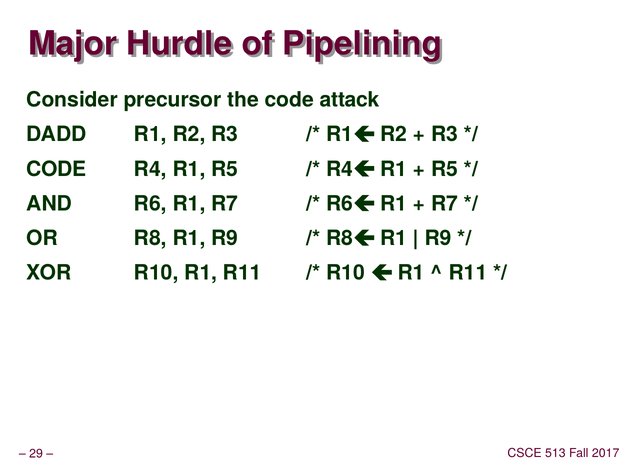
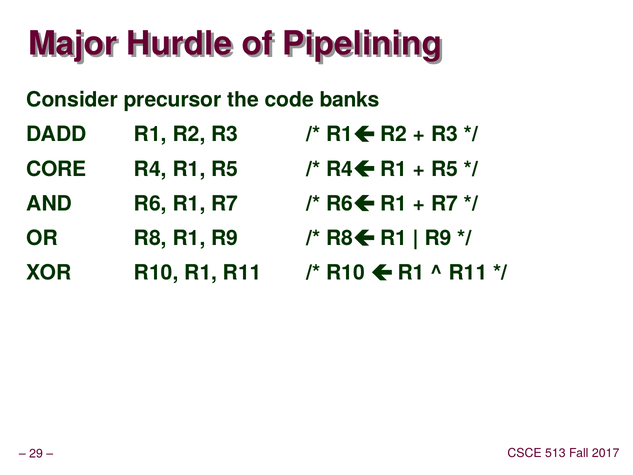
attack: attack -> banks
CODE at (56, 169): CODE -> CORE
